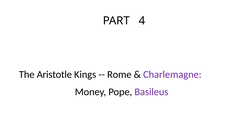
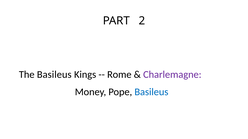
4: 4 -> 2
The Aristotle: Aristotle -> Basileus
Basileus at (151, 92) colour: purple -> blue
